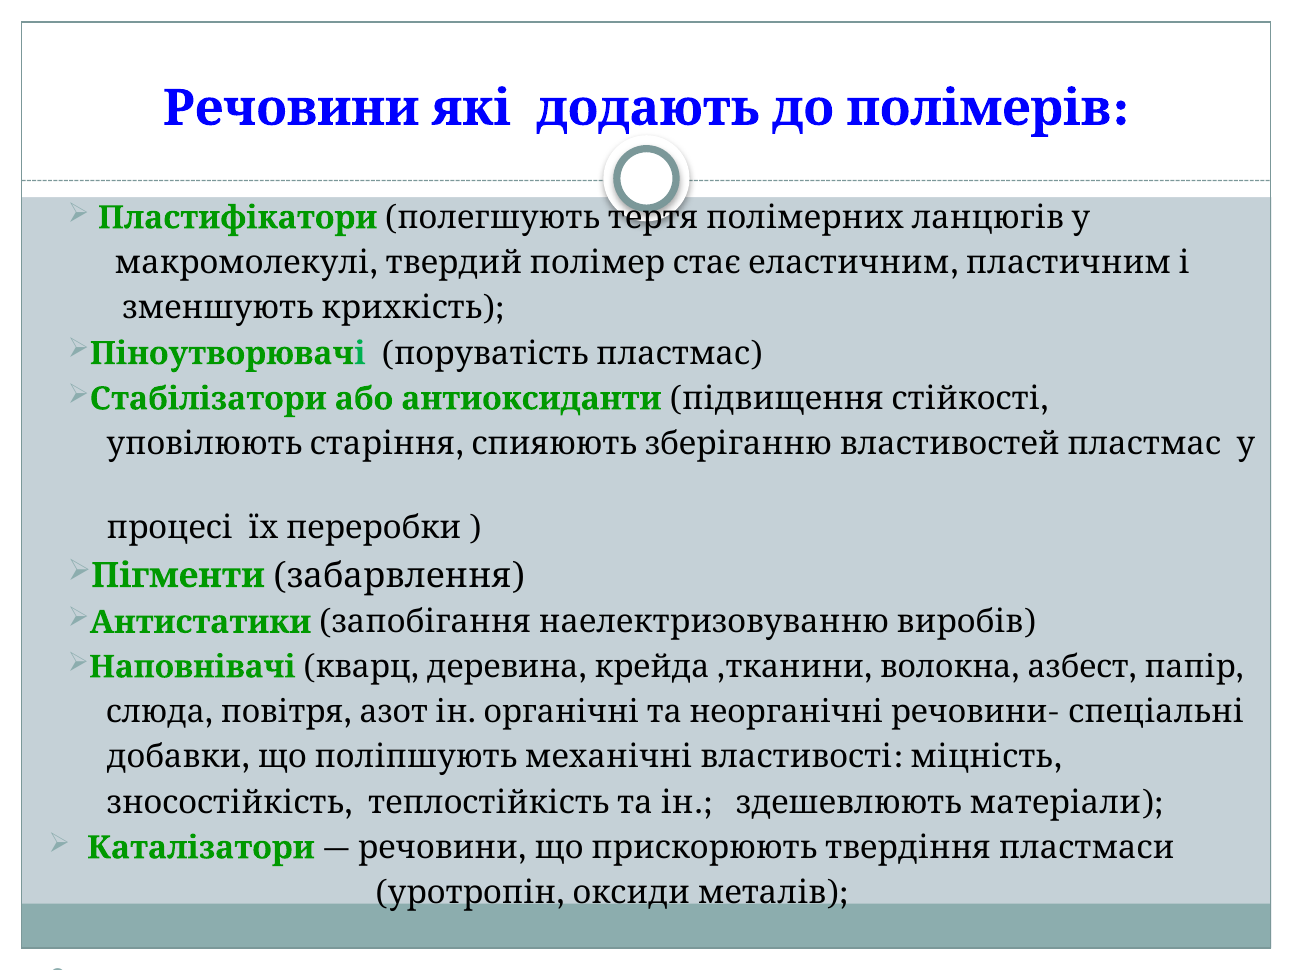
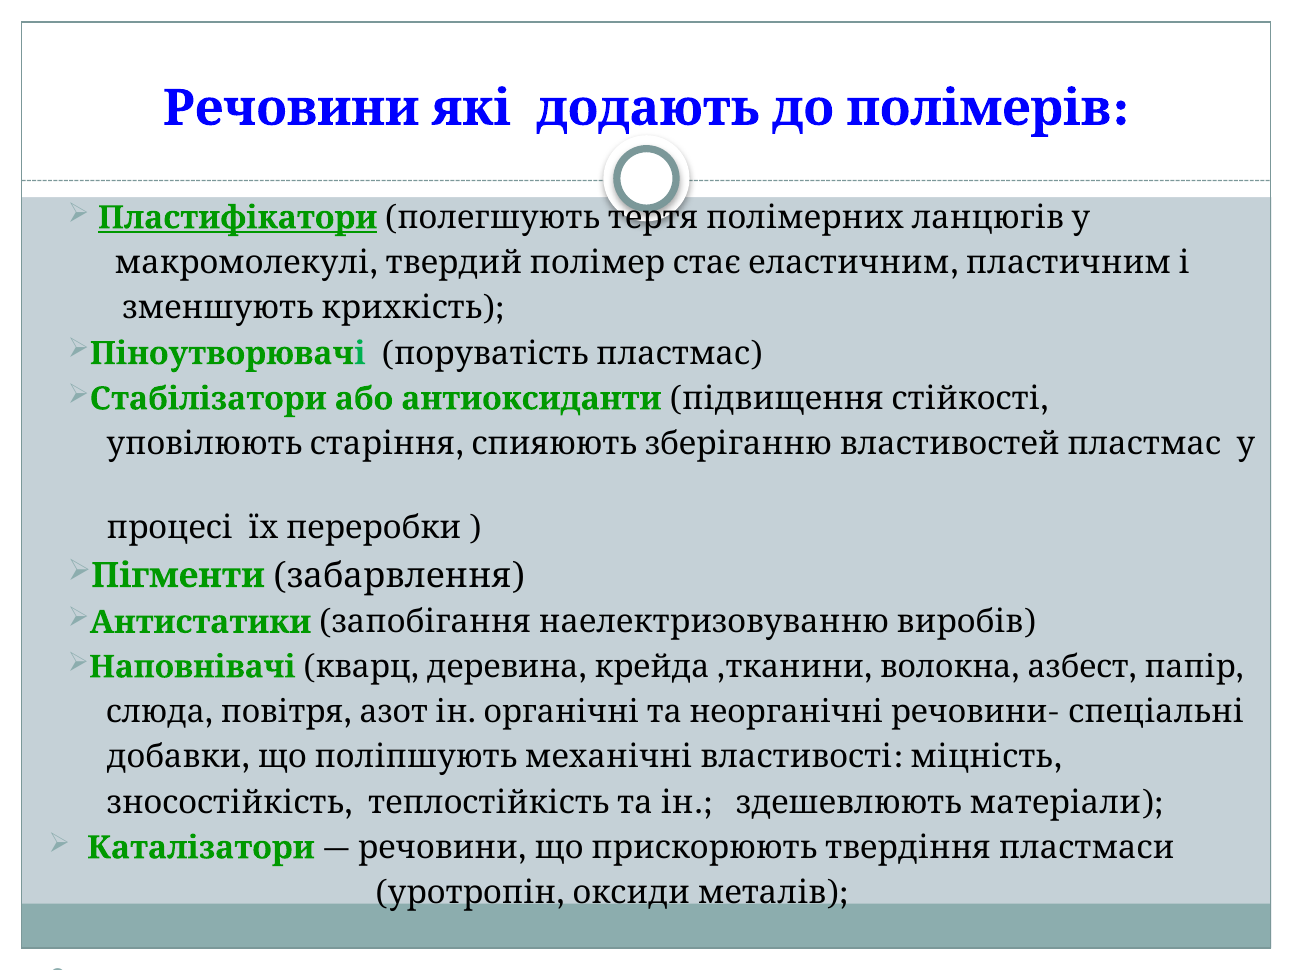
Пластифікатори underline: none -> present
